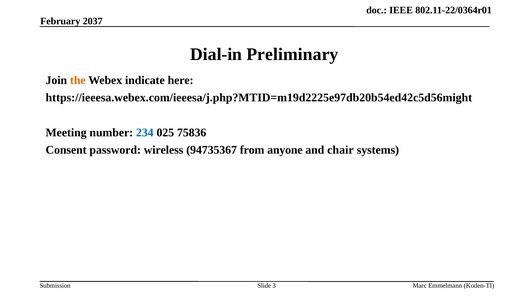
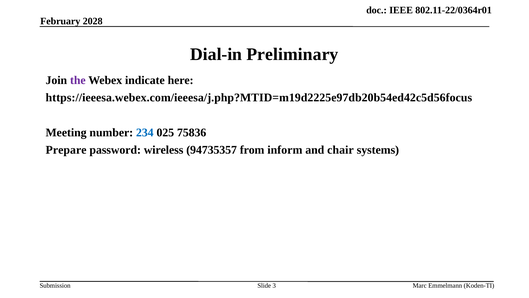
2037: 2037 -> 2028
the colour: orange -> purple
https://ieeesa.webex.com/ieeesa/j.php?MTID=m19d2225e97db20b54ed42c5d56might: https://ieeesa.webex.com/ieeesa/j.php?MTID=m19d2225e97db20b54ed42c5d56might -> https://ieeesa.webex.com/ieeesa/j.php?MTID=m19d2225e97db20b54ed42c5d56focus
Consent: Consent -> Prepare
94735367: 94735367 -> 94735357
anyone: anyone -> inform
